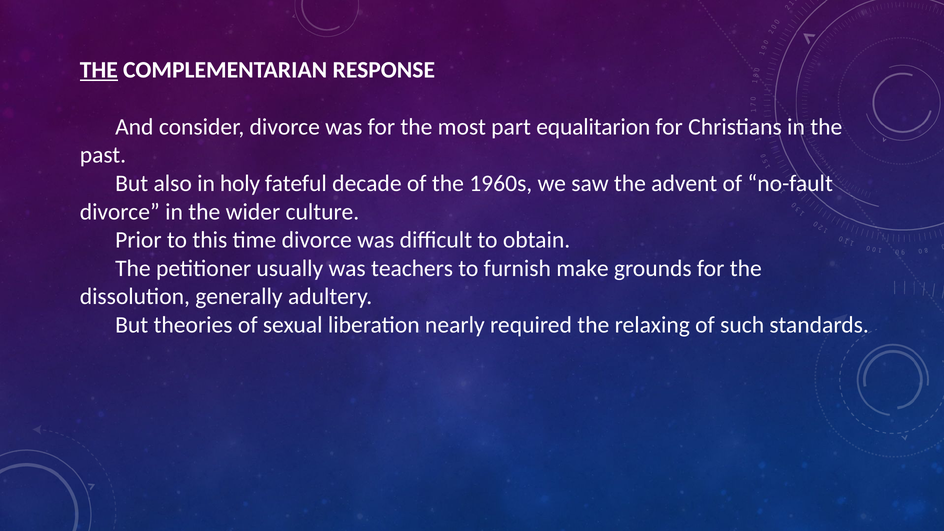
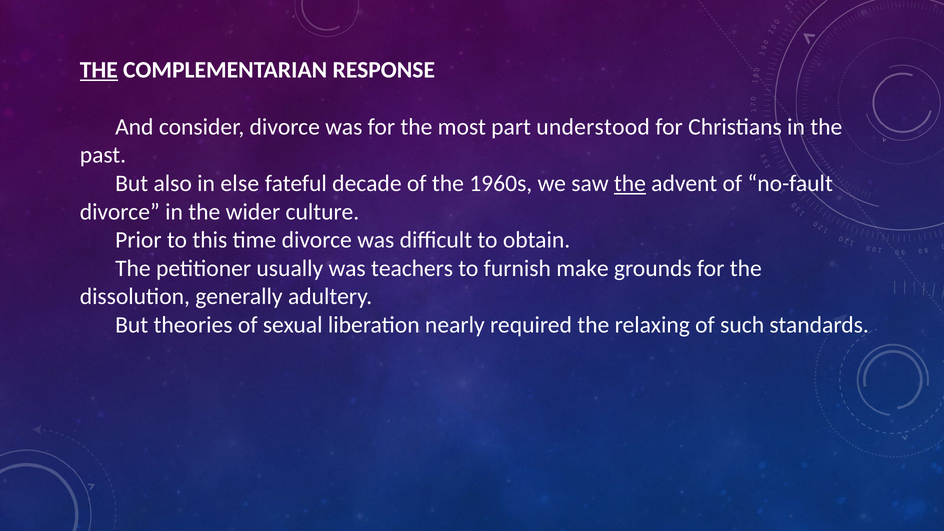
equalitarion: equalitarion -> understood
holy: holy -> else
the at (630, 183) underline: none -> present
